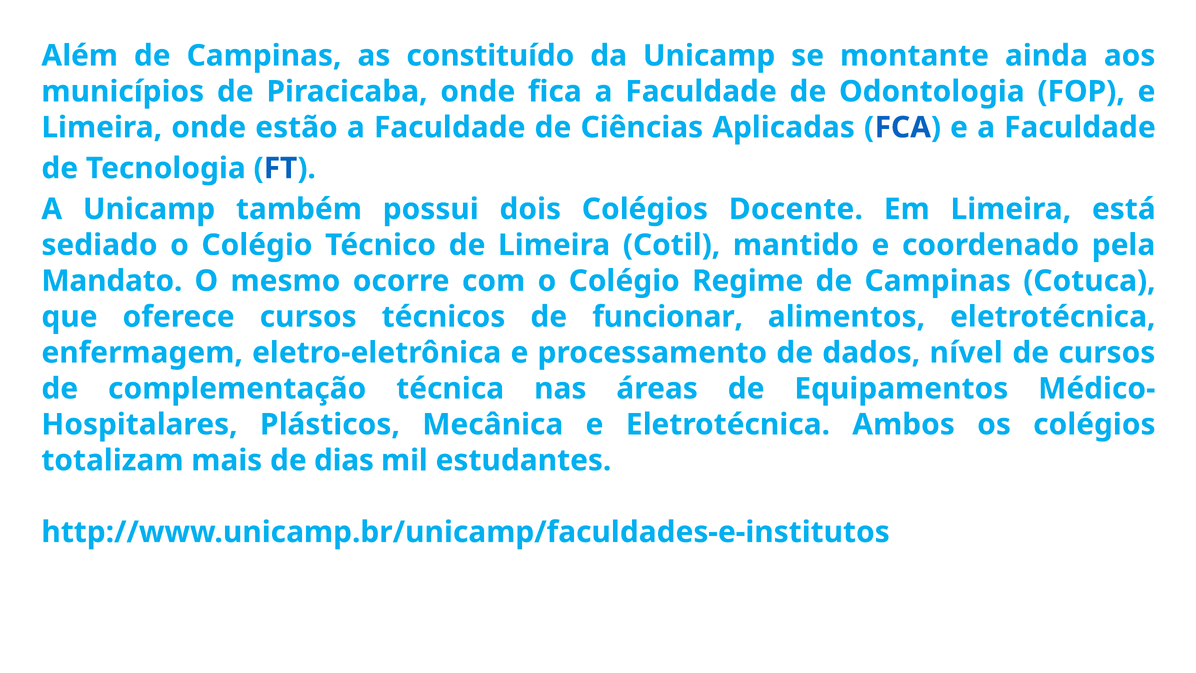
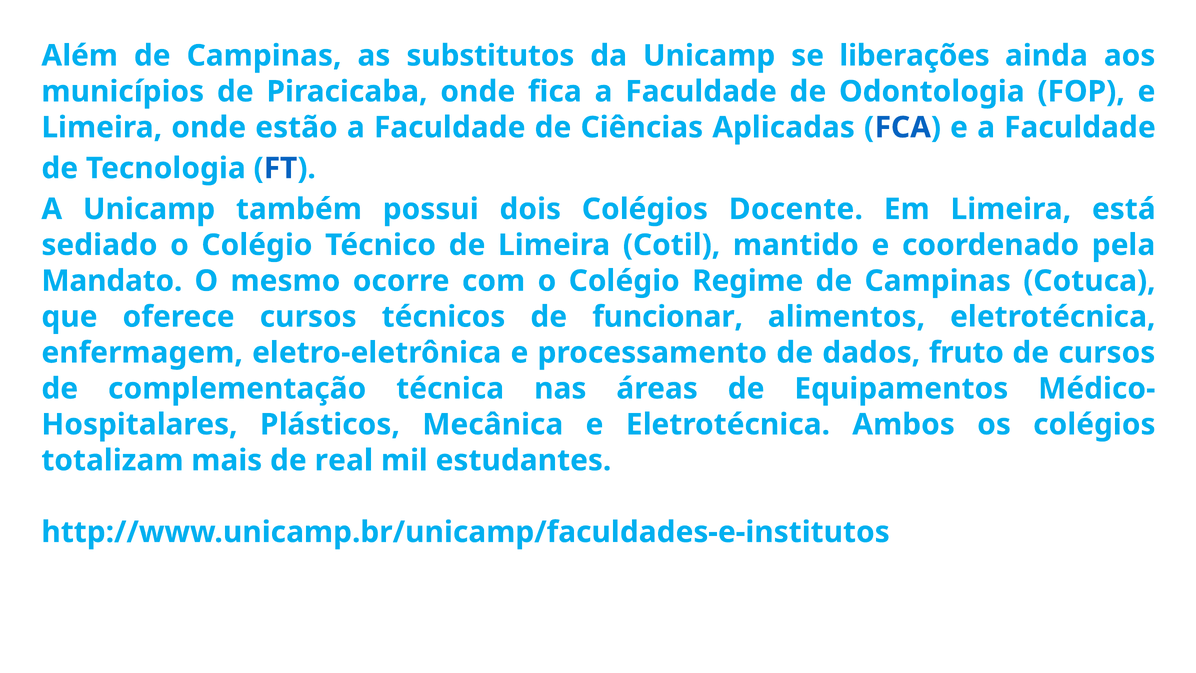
constituído: constituído -> substitutos
montante: montante -> liberações
nível: nível -> fruto
dias: dias -> real
